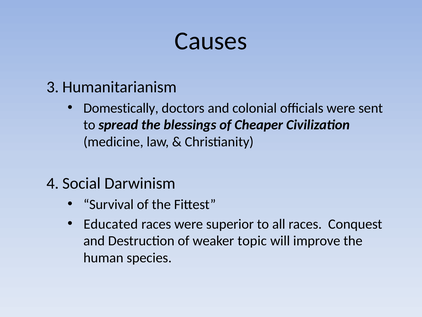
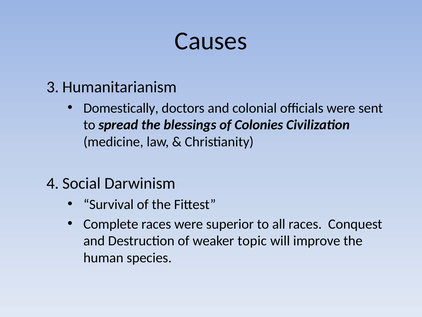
Cheaper: Cheaper -> Colonies
Educated: Educated -> Complete
